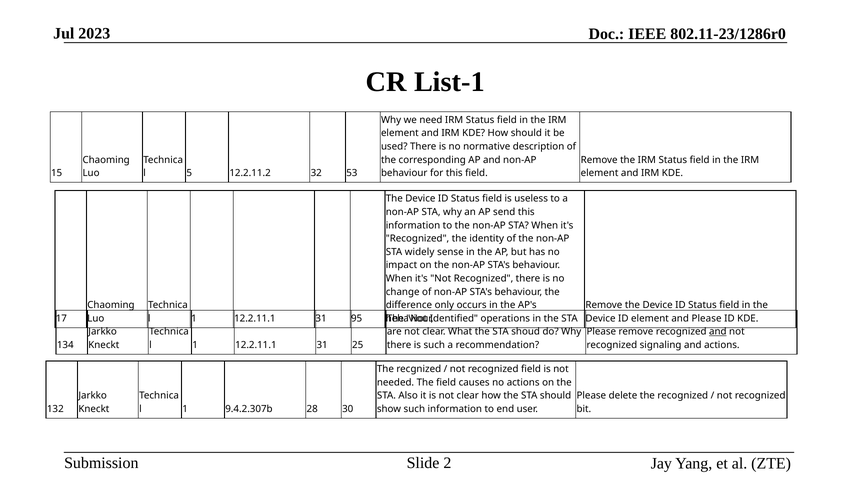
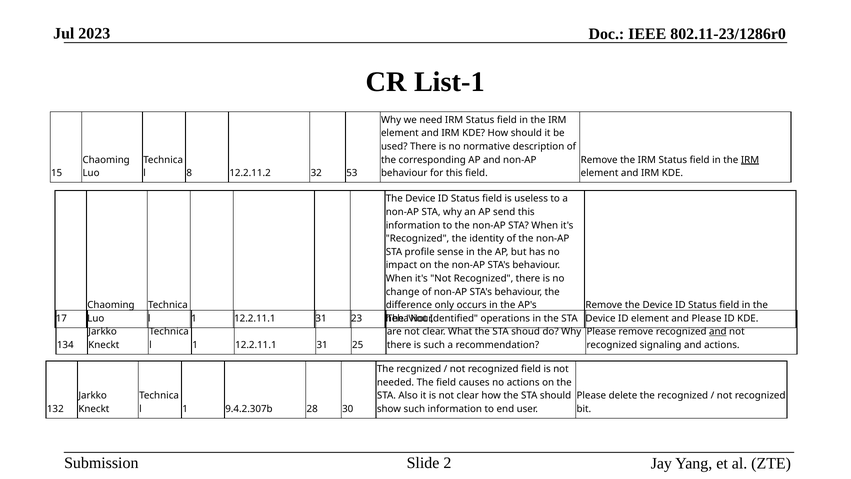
IRM at (750, 160) underline: none -> present
5: 5 -> 8
widely: widely -> profile
95: 95 -> 23
